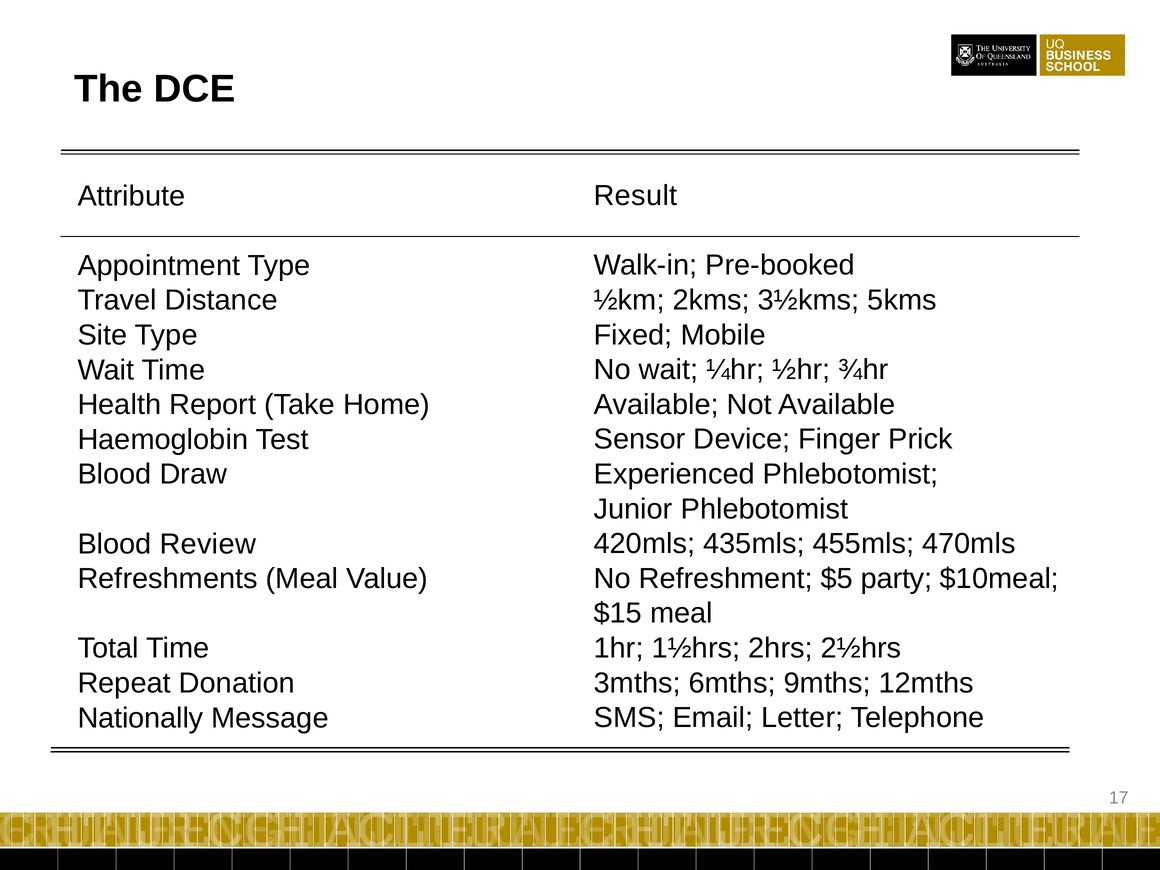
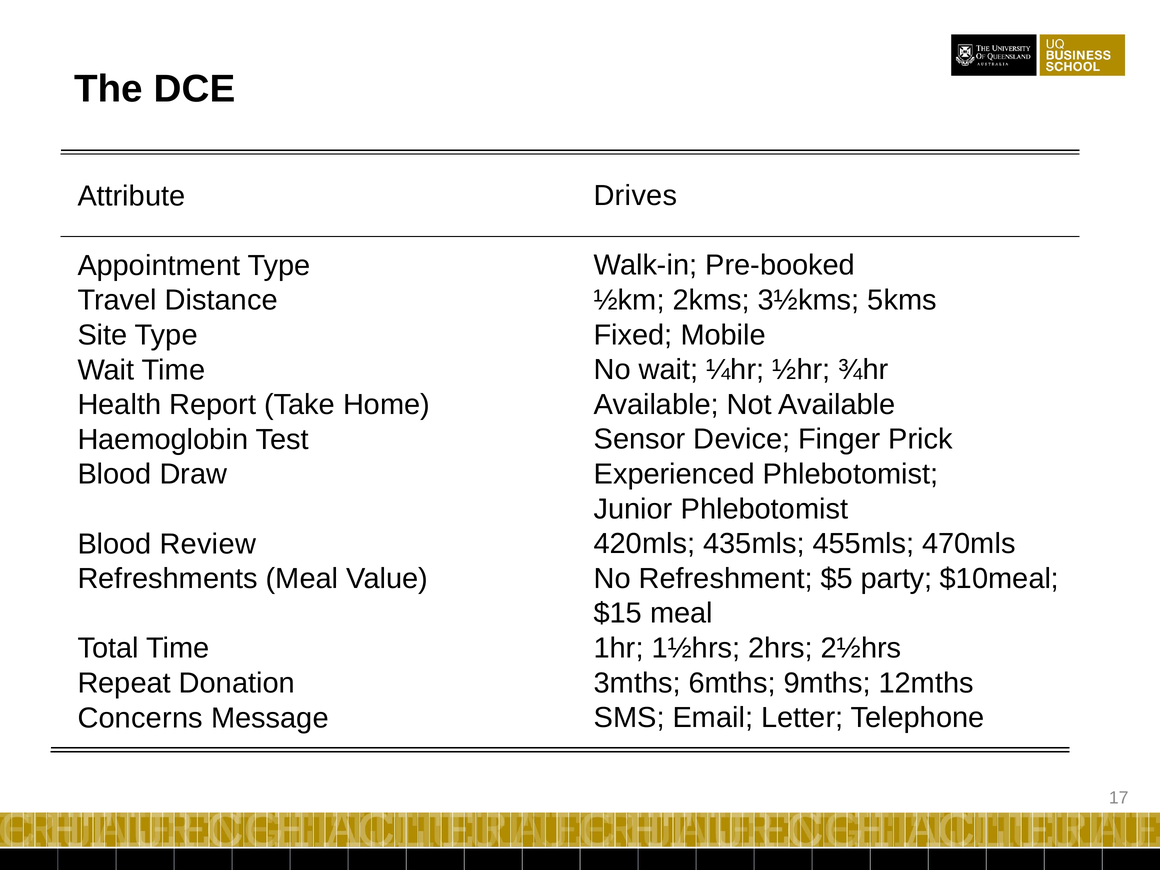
Result: Result -> Drives
Nationally: Nationally -> Concerns
